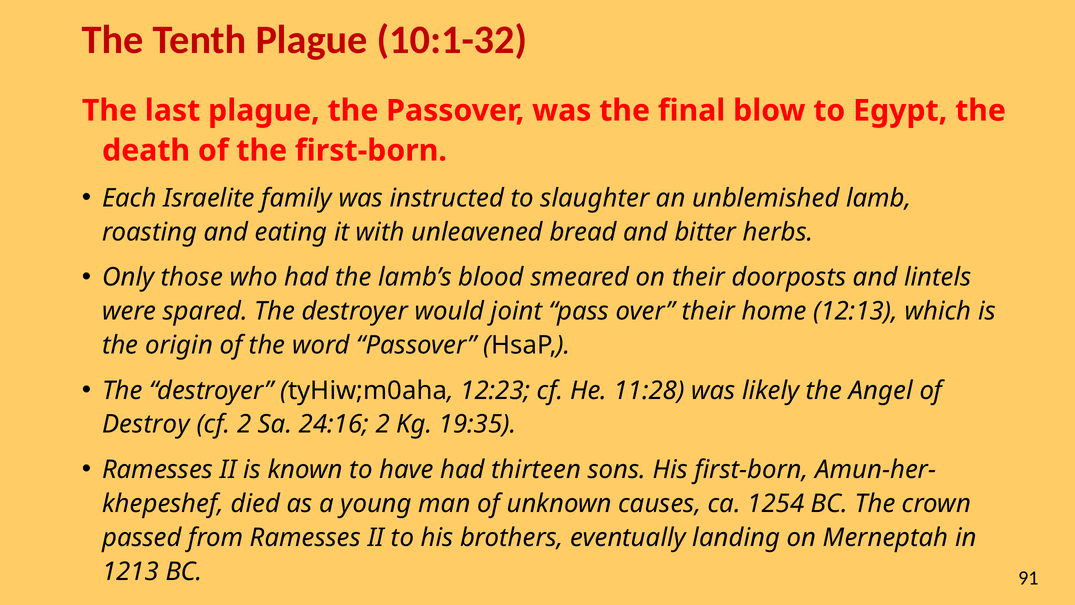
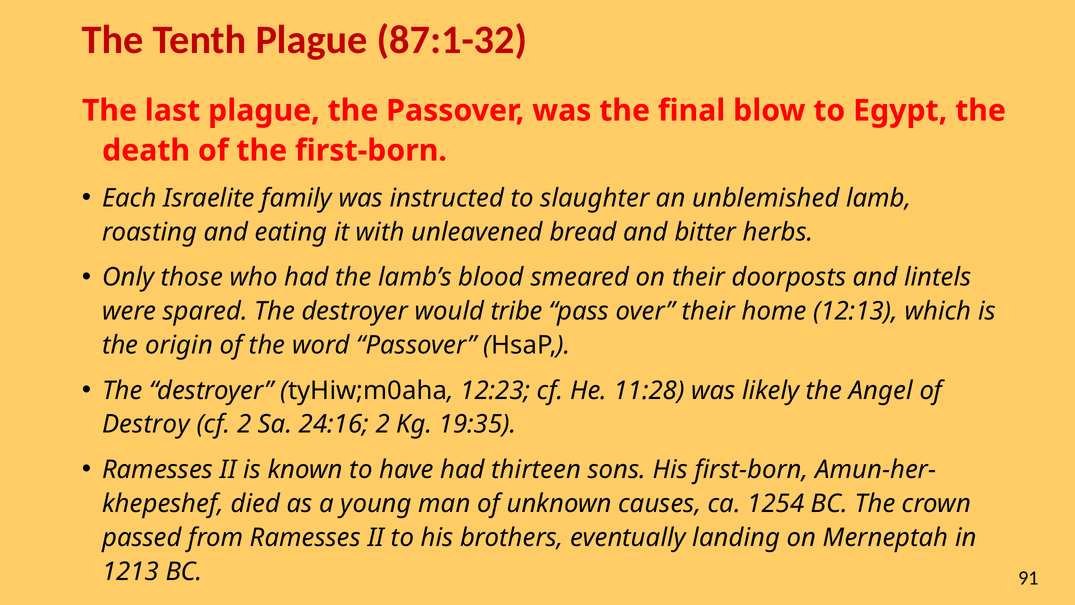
10:1-32: 10:1-32 -> 87:1-32
joint: joint -> tribe
